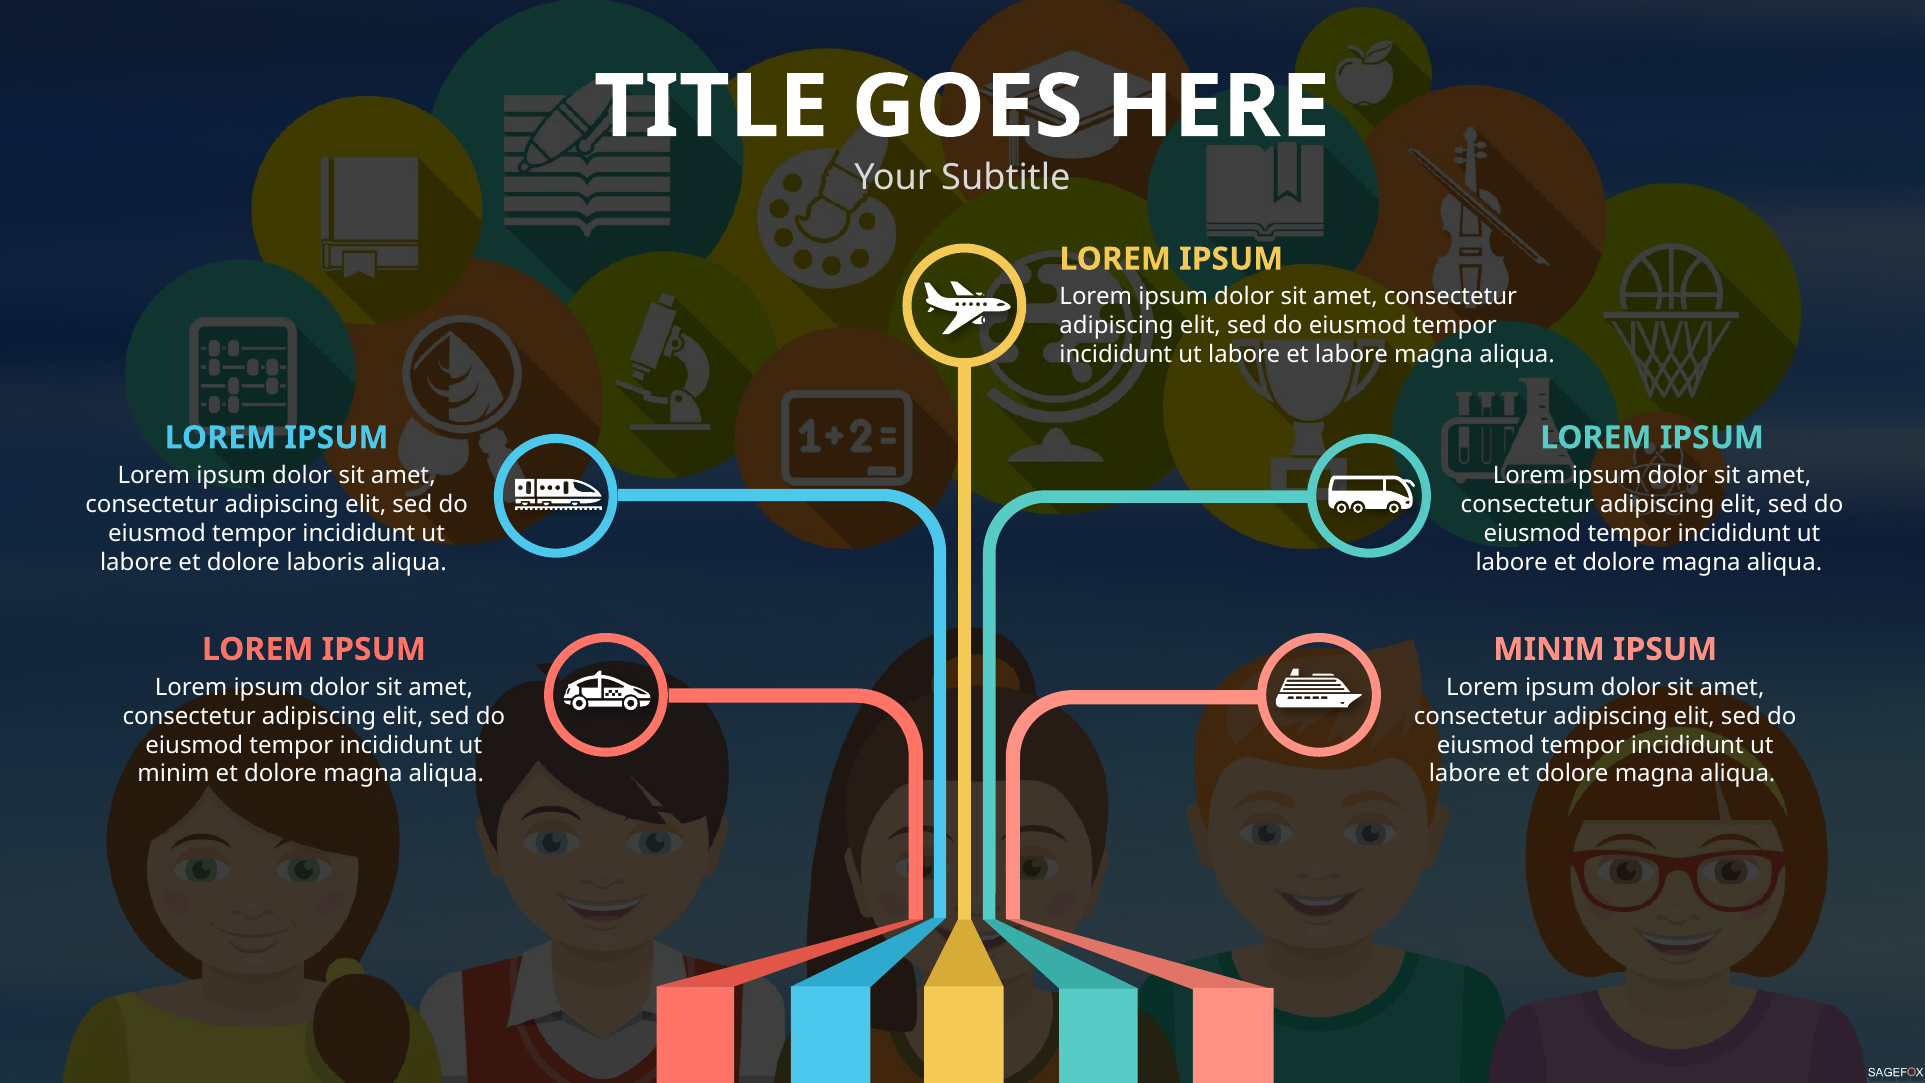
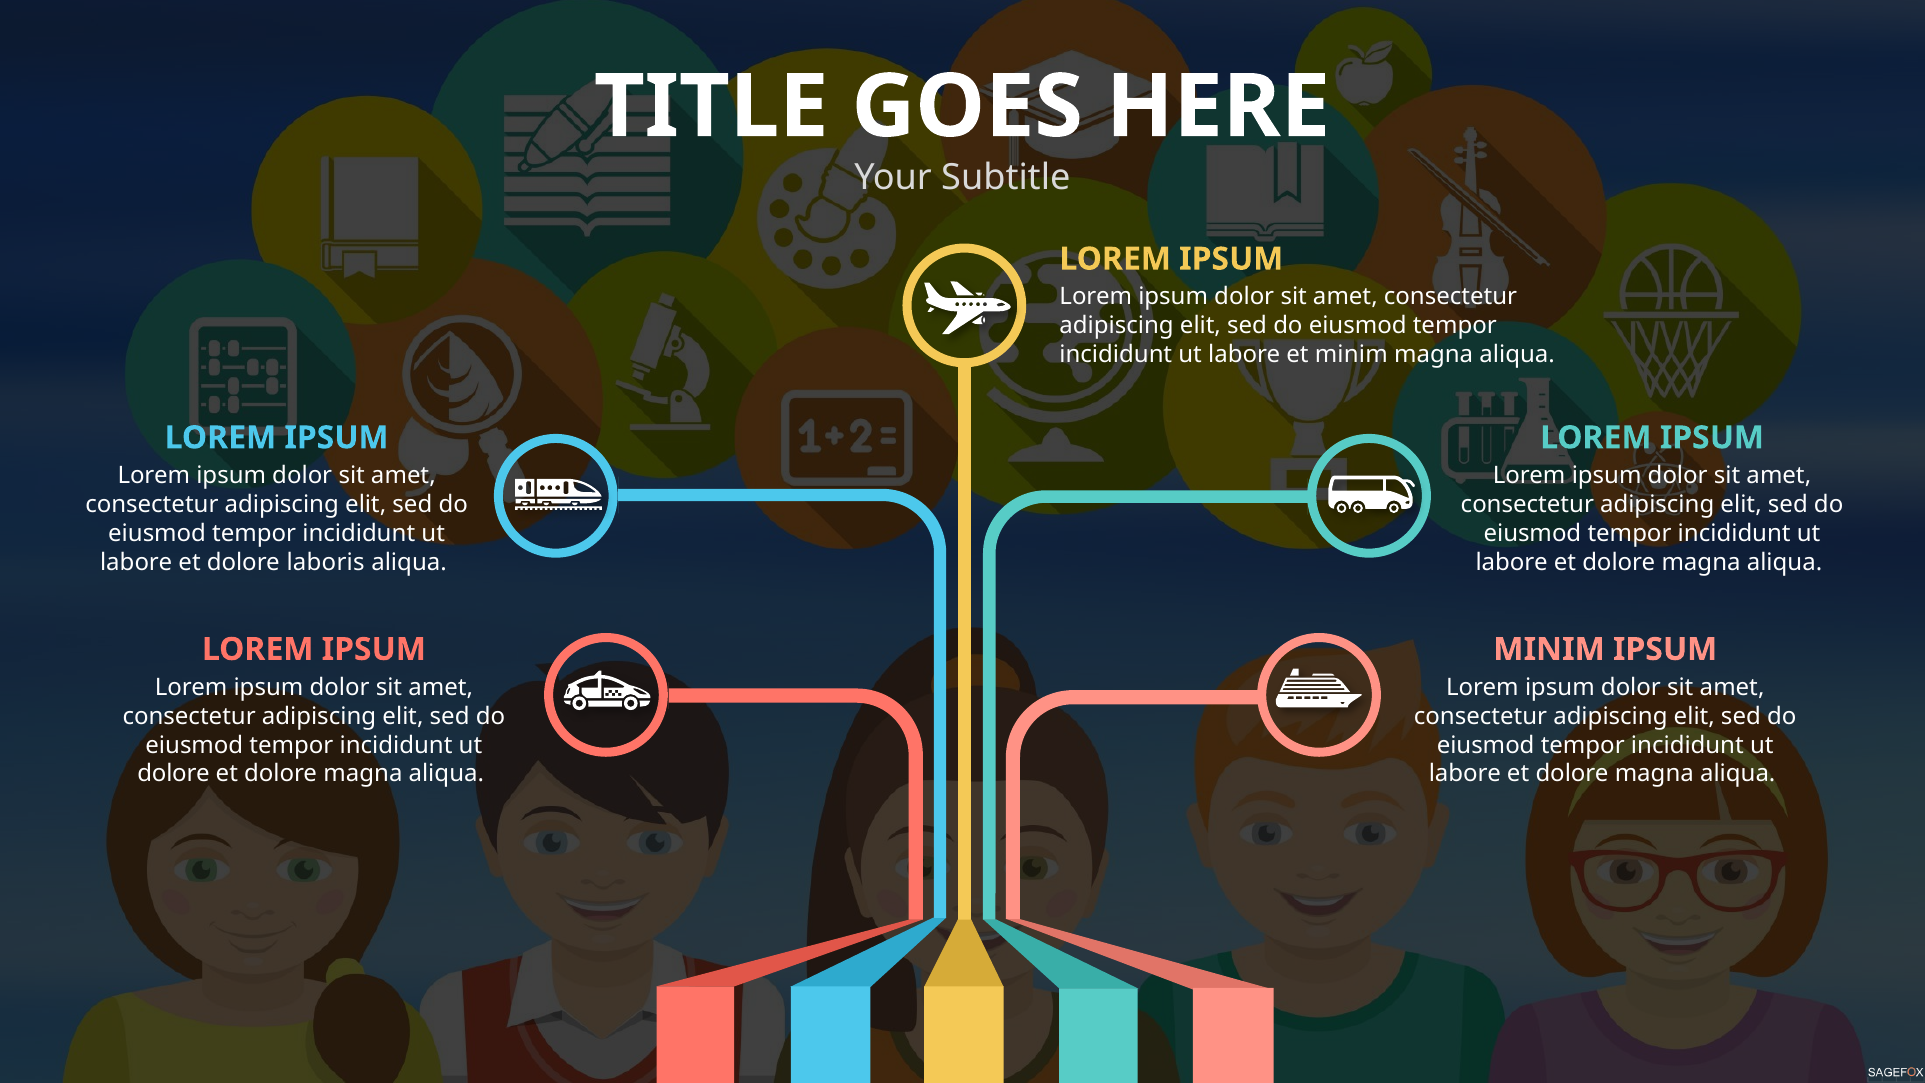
et labore: labore -> minim
minim at (174, 774): minim -> dolore
